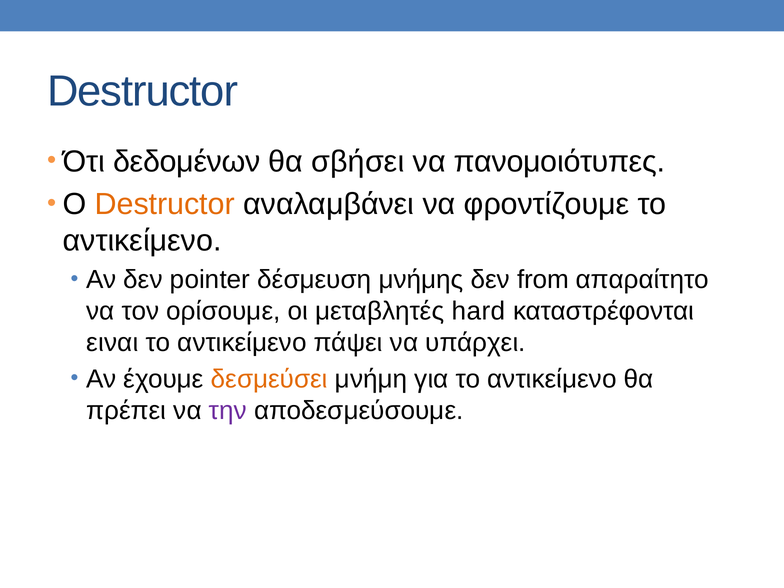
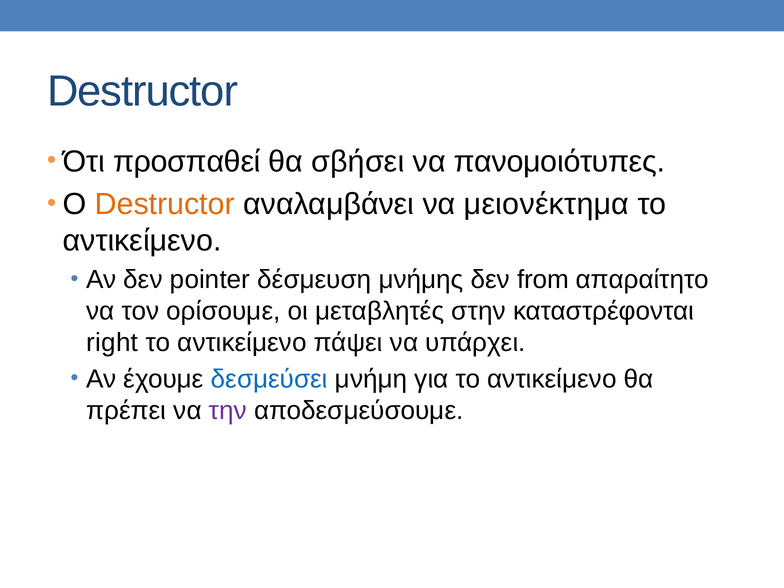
δεδομένων: δεδομένων -> προσπαθεί
φροντίζουμε: φροντίζουμε -> μειονέκτημα
hard: hard -> στην
ειναι: ειναι -> right
δεσμεύσει colour: orange -> blue
